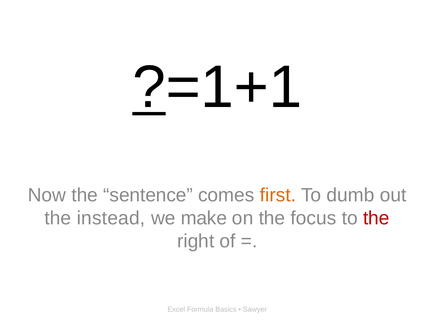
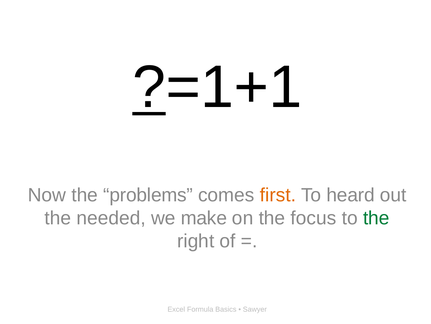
sentence: sentence -> problems
dumb: dumb -> heard
instead: instead -> needed
the at (376, 218) colour: red -> green
